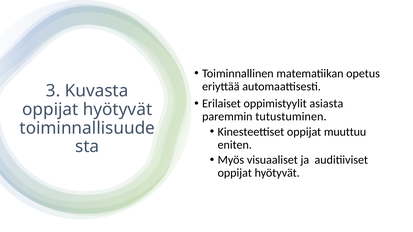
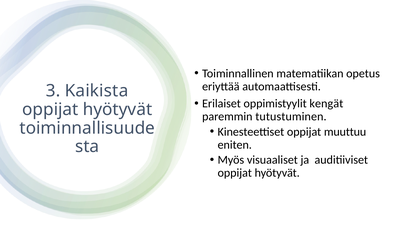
Kuvasta: Kuvasta -> Kaikista
asiasta: asiasta -> kengät
